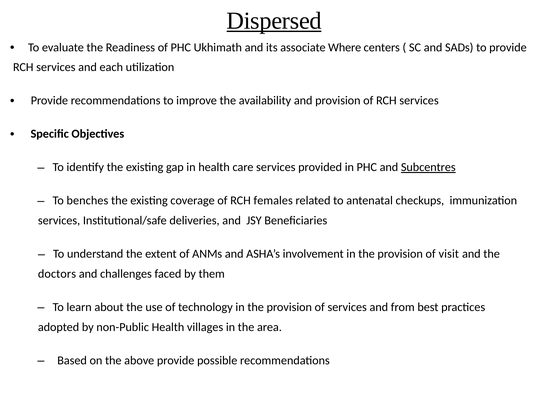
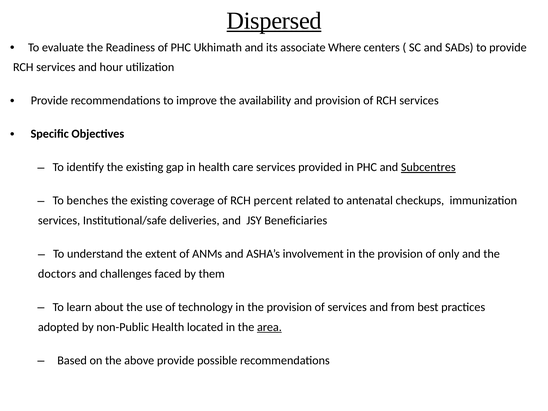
each: each -> hour
females: females -> percent
visit: visit -> only
villages: villages -> located
area underline: none -> present
